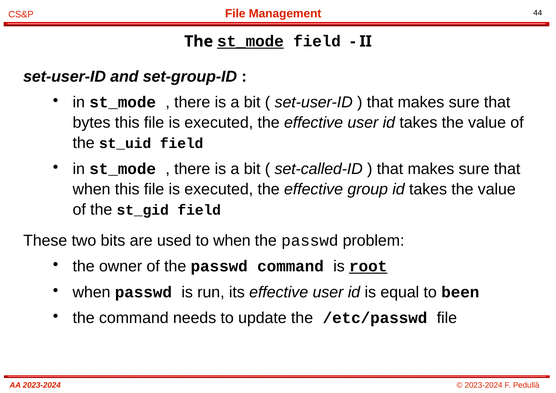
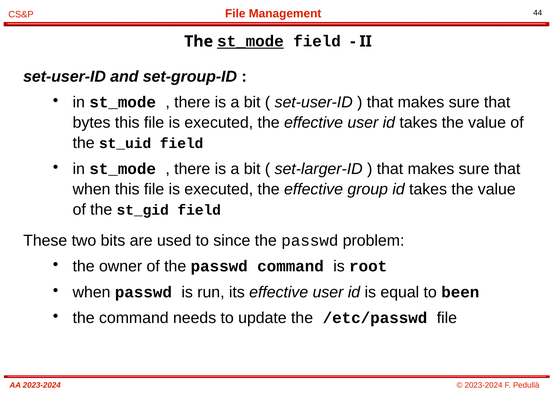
set-called-ID: set-called-ID -> set-larger-ID
to when: when -> since
root underline: present -> none
